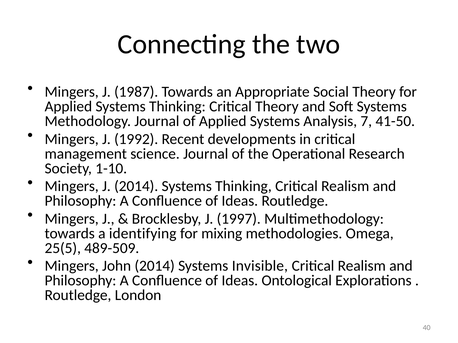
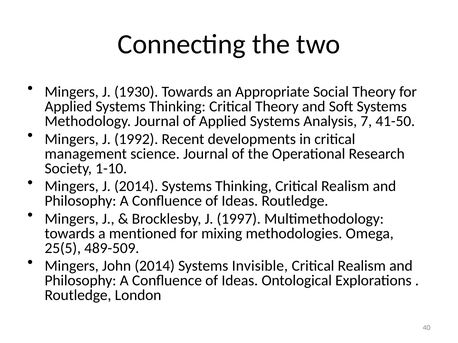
1987: 1987 -> 1930
identifying: identifying -> mentioned
